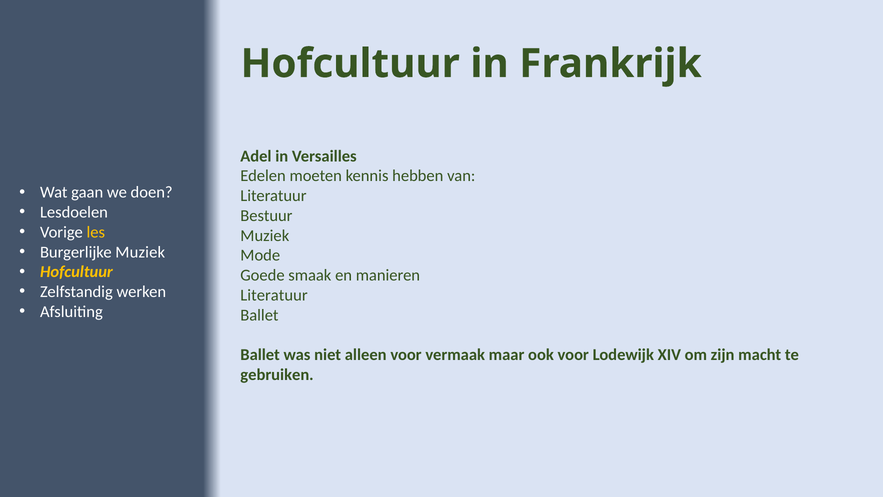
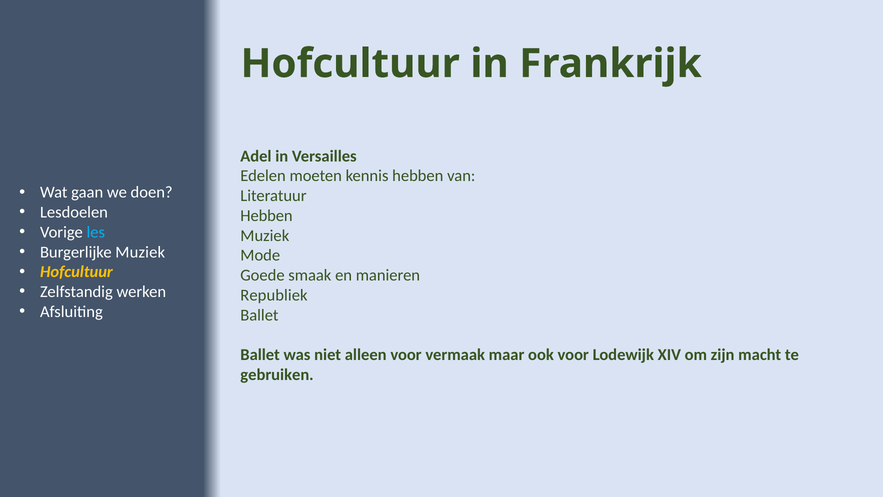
Bestuur at (266, 216): Bestuur -> Hebben
les colour: yellow -> light blue
Literatuur at (274, 295): Literatuur -> Republiek
